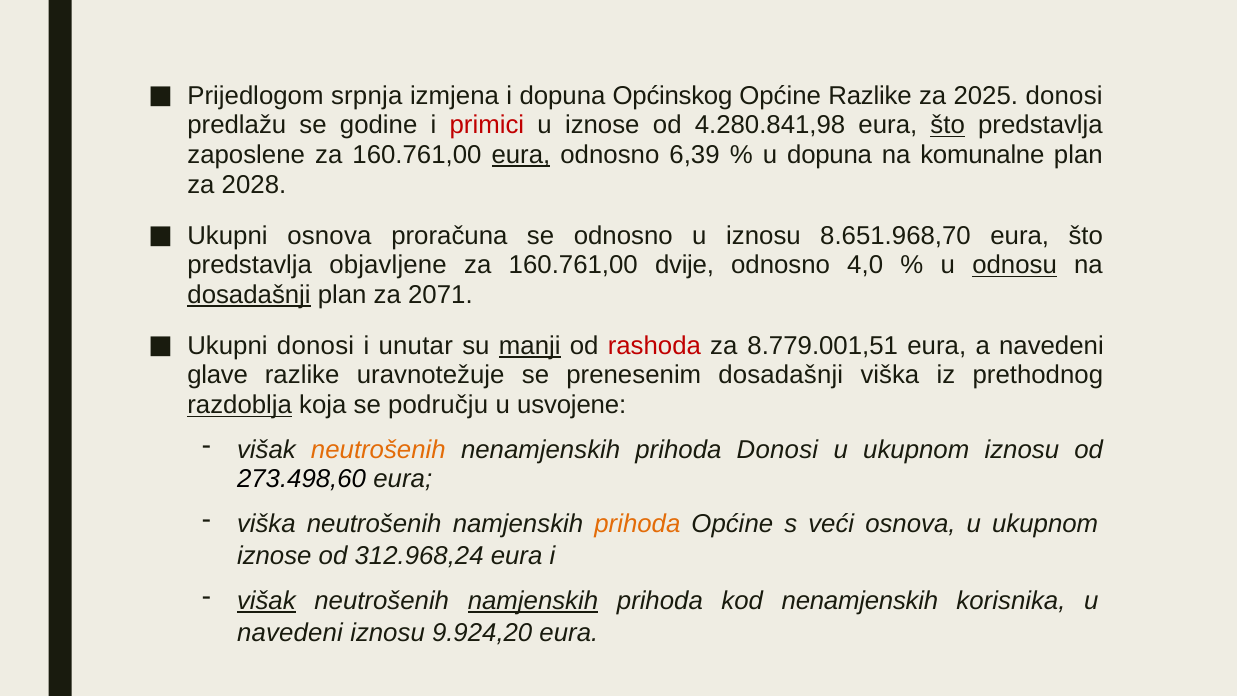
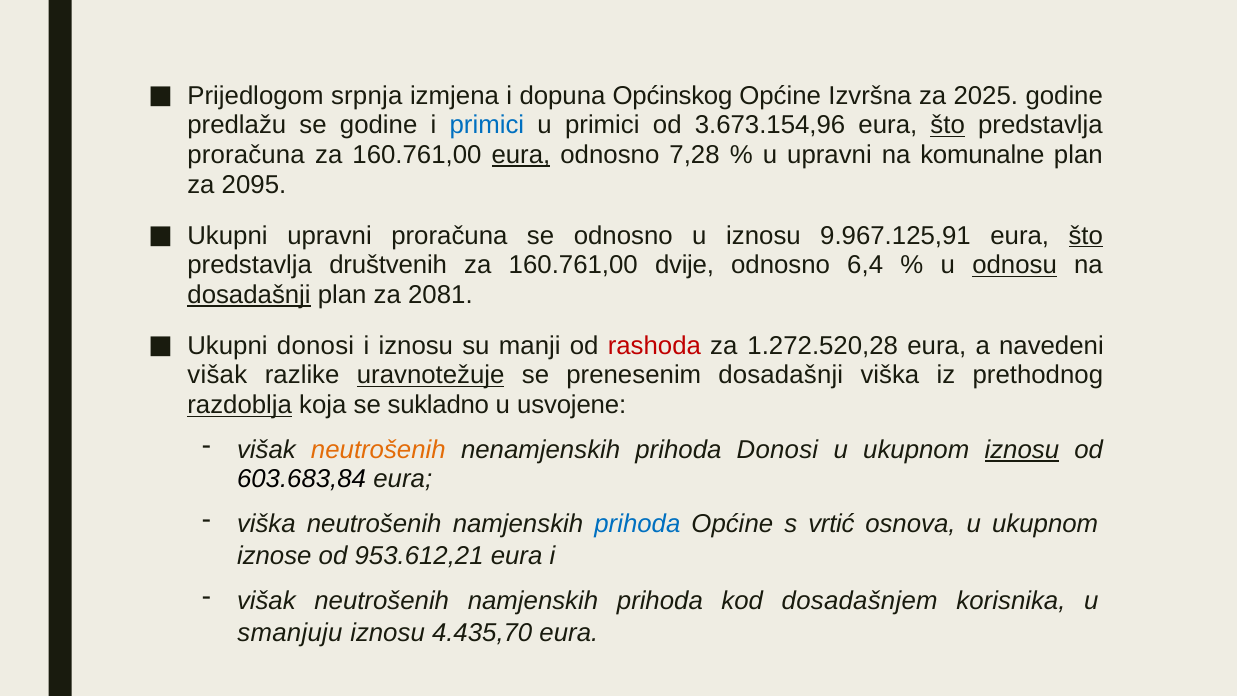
Općine Razlike: Razlike -> Izvršna
2025 donosi: donosi -> godine
primici at (487, 125) colour: red -> blue
u iznose: iznose -> primici
4.280.841,98: 4.280.841,98 -> 3.673.154,96
zaposlene at (246, 155): zaposlene -> proračuna
6,39: 6,39 -> 7,28
u dopuna: dopuna -> upravni
2028: 2028 -> 2095
Ukupni osnova: osnova -> upravni
8.651.968,70: 8.651.968,70 -> 9.967.125,91
što at (1086, 235) underline: none -> present
objavljene: objavljene -> društvenih
4,0: 4,0 -> 6,4
2071: 2071 -> 2081
i unutar: unutar -> iznosu
manji underline: present -> none
8.779.001,51: 8.779.001,51 -> 1.272.520,28
glave at (218, 375): glave -> višak
uravnotežuje underline: none -> present
području: području -> sukladno
iznosu at (1022, 450) underline: none -> present
273.498,60: 273.498,60 -> 603.683,84
prihoda at (637, 524) colour: orange -> blue
veći: veći -> vrtić
312.968,24: 312.968,24 -> 953.612,21
višak at (266, 601) underline: present -> none
namjenskih at (533, 601) underline: present -> none
kod nenamjenskih: nenamjenskih -> dosadašnjem
navedeni at (290, 633): navedeni -> smanjuju
9.924,20: 9.924,20 -> 4.435,70
